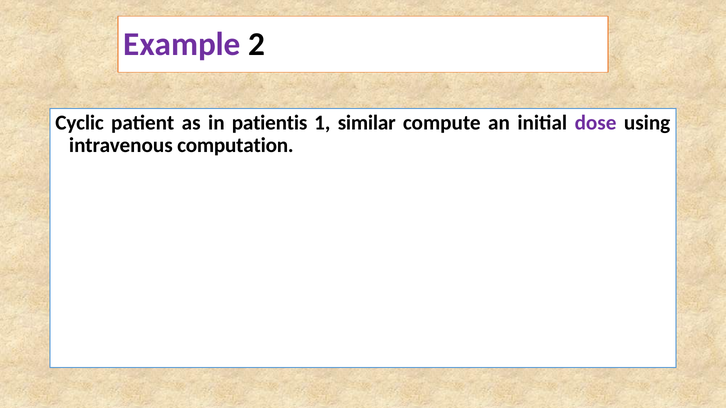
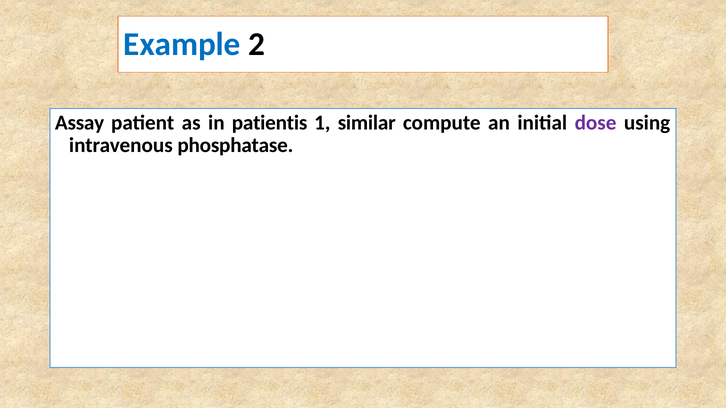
Example colour: purple -> blue
Cyclic: Cyclic -> Assay
computation: computation -> phosphatase
